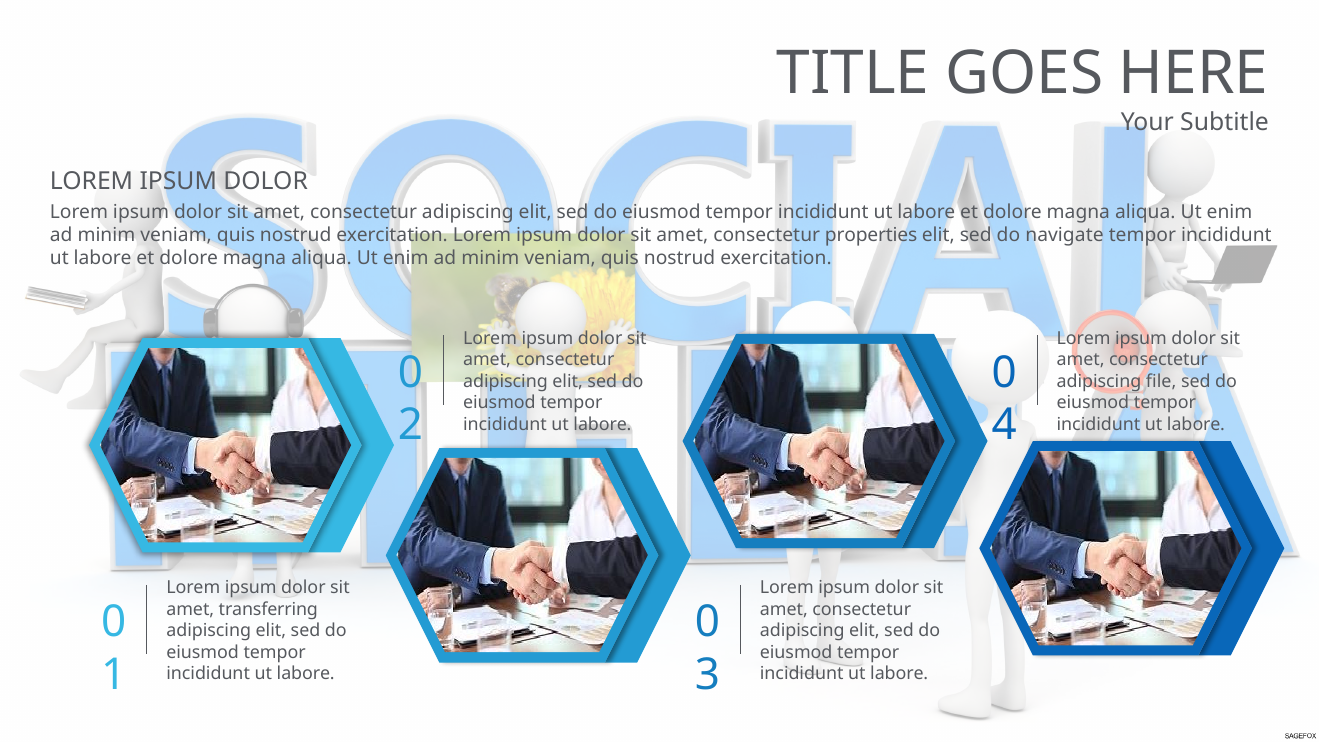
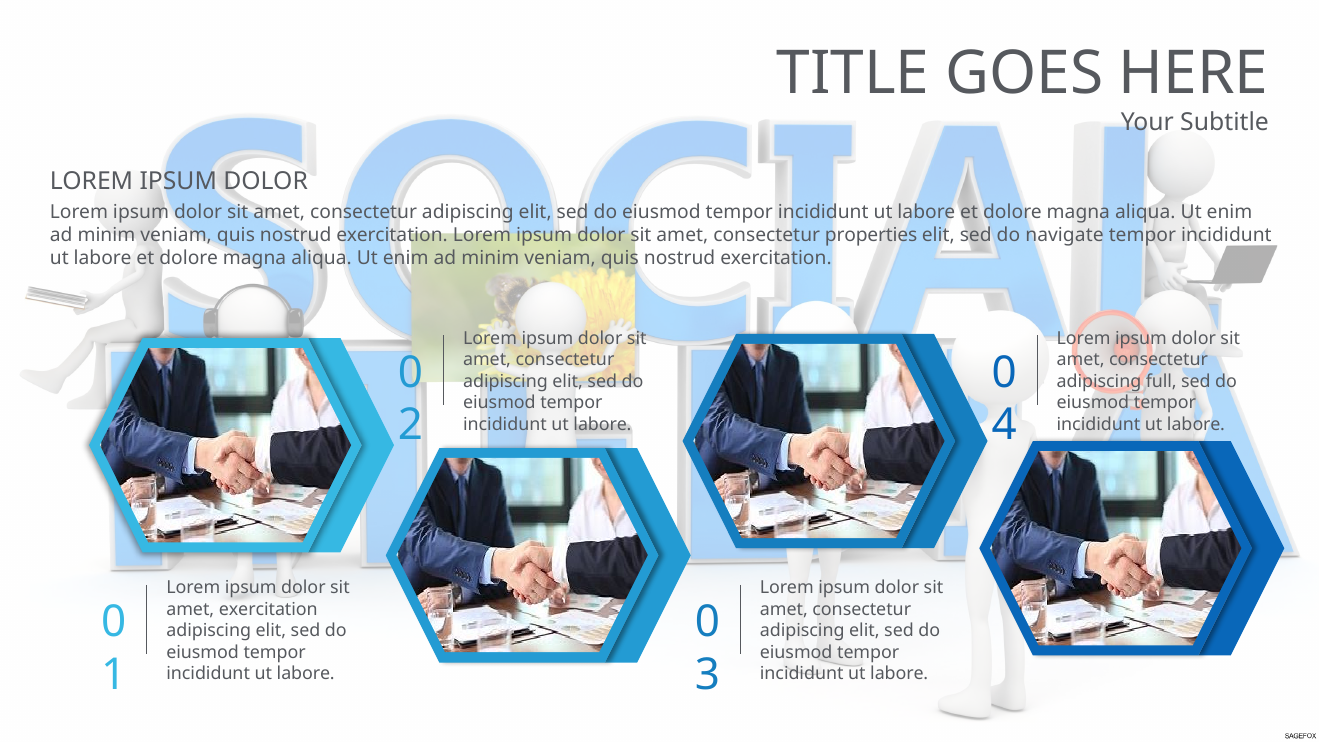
file: file -> full
amet transferring: transferring -> exercitation
